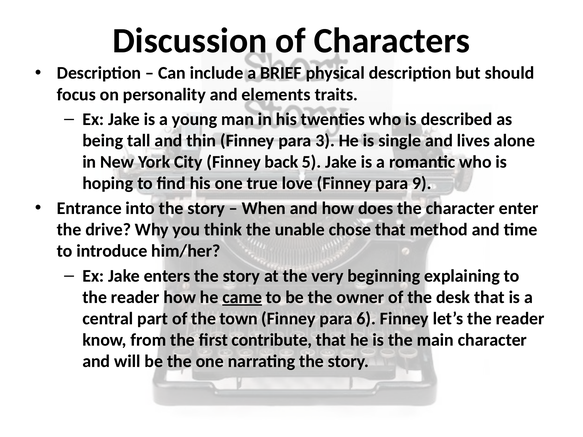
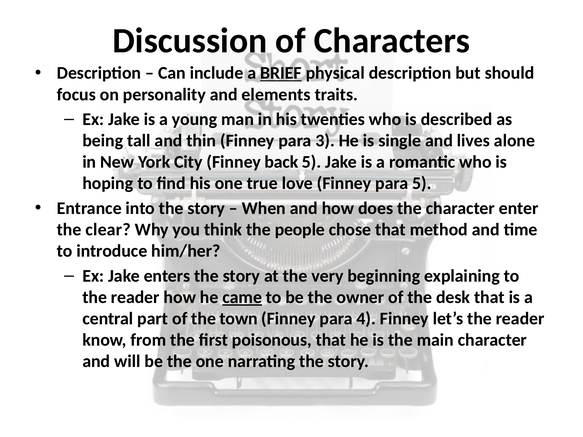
BRIEF underline: none -> present
para 9: 9 -> 5
drive: drive -> clear
unable: unable -> people
6: 6 -> 4
contribute: contribute -> poisonous
